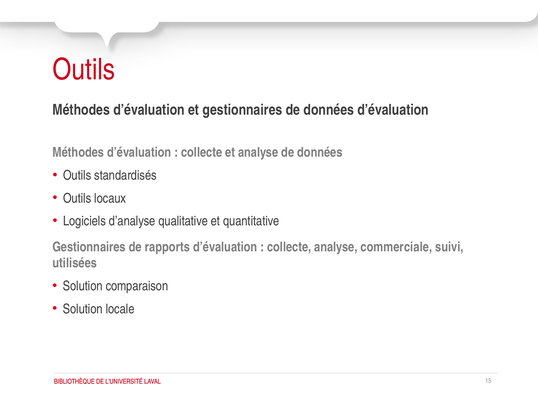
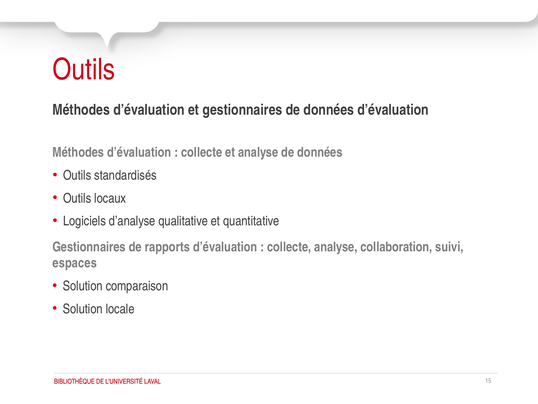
commerciale: commerciale -> collaboration
utilisées: utilisées -> espaces
